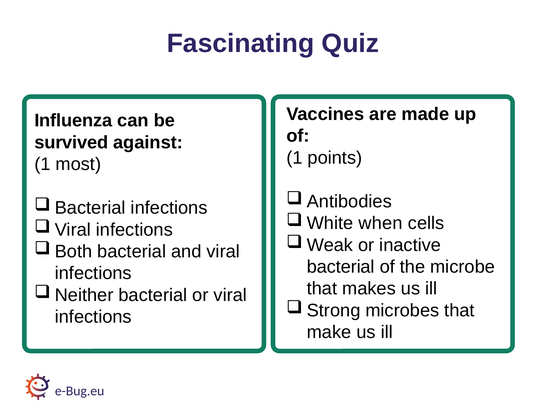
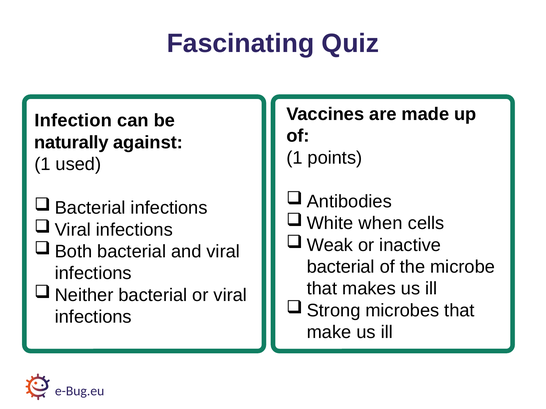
Influenza: Influenza -> Infection
survived: survived -> naturally
most: most -> used
